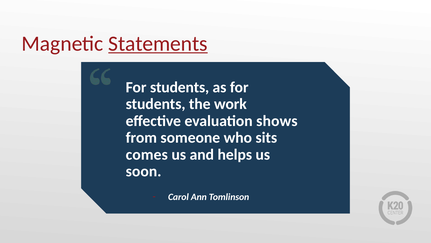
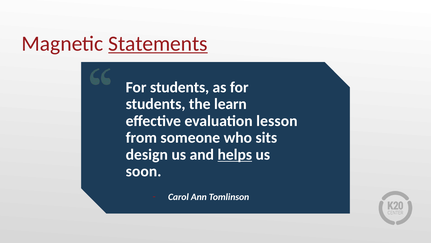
work: work -> learn
shows: shows -> lesson
comes: comes -> design
helps underline: none -> present
